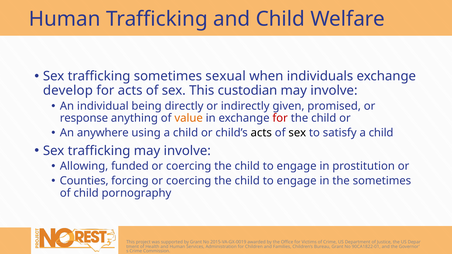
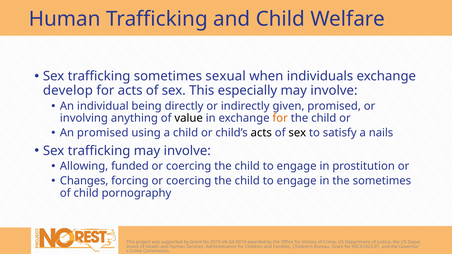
custodian: custodian -> especially
response: response -> involving
value colour: orange -> black
for at (280, 118) colour: red -> orange
An anywhere: anywhere -> promised
satisfy a child: child -> nails
Counties: Counties -> Changes
